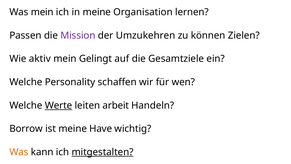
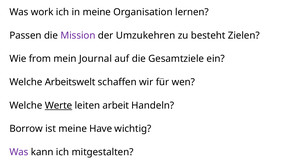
Was mein: mein -> work
können: können -> besteht
aktiv: aktiv -> from
Gelingt: Gelingt -> Journal
Personality: Personality -> Arbeitswelt
Was at (19, 152) colour: orange -> purple
mitgestalten underline: present -> none
